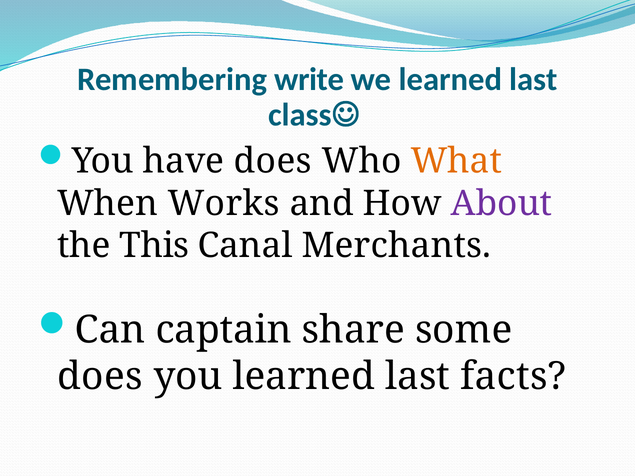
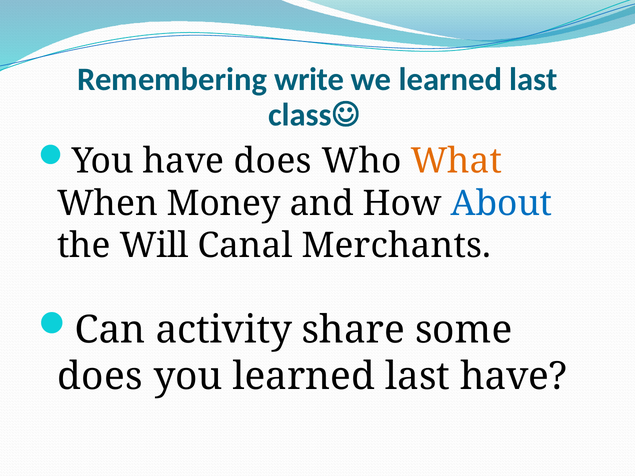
Works: Works -> Money
About colour: purple -> blue
This: This -> Will
captain: captain -> activity
last facts: facts -> have
